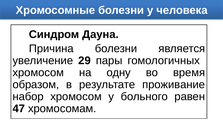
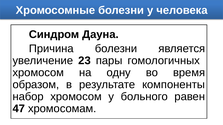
29: 29 -> 23
проживание: проживание -> компоненты
